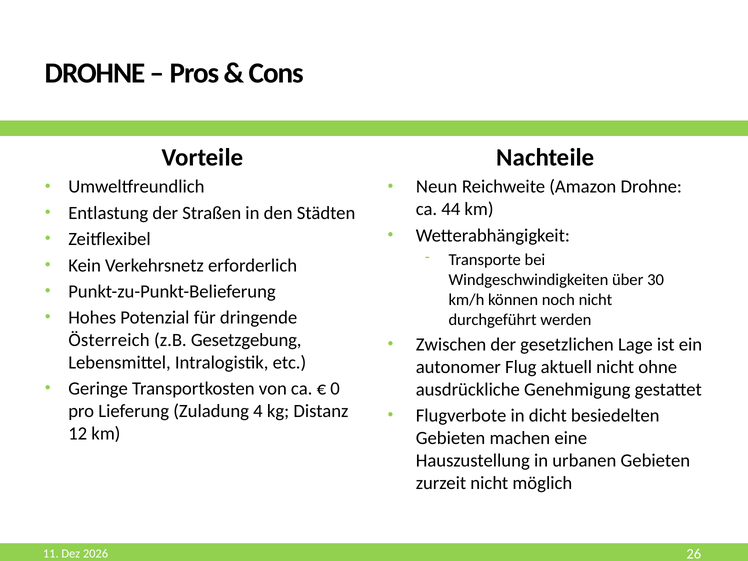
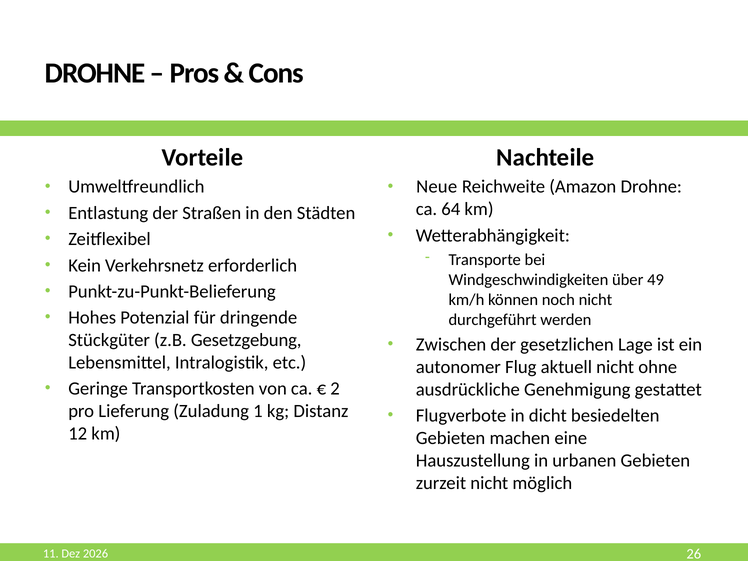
Neun: Neun -> Neue
44: 44 -> 64
30: 30 -> 49
Österreich: Österreich -> Stückgüter
0: 0 -> 2
4: 4 -> 1
